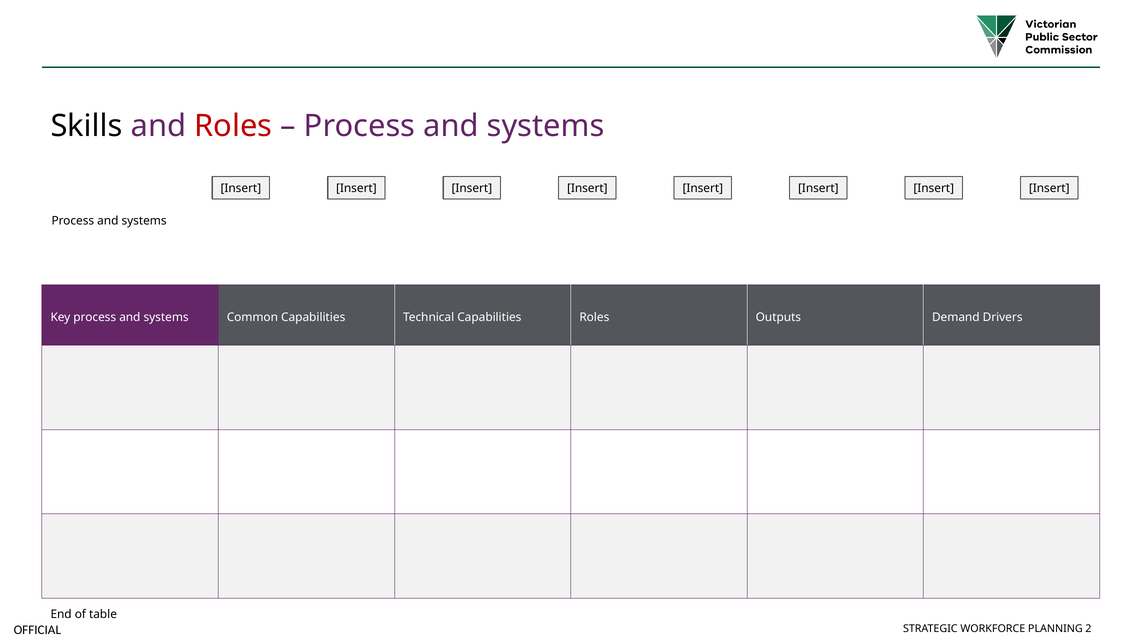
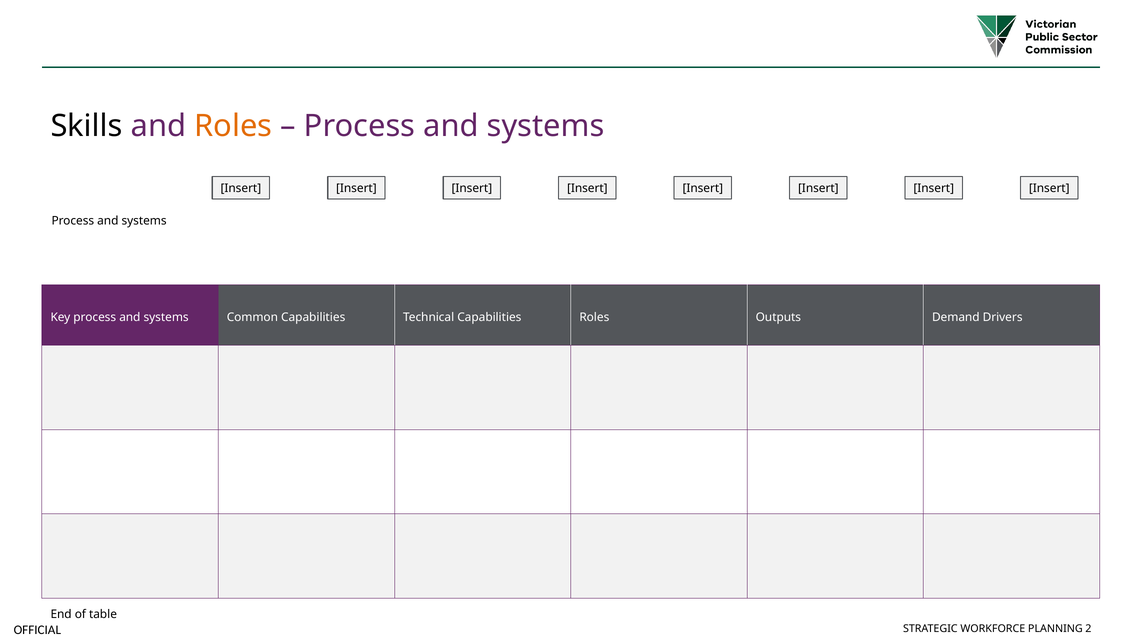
Roles at (233, 126) colour: red -> orange
